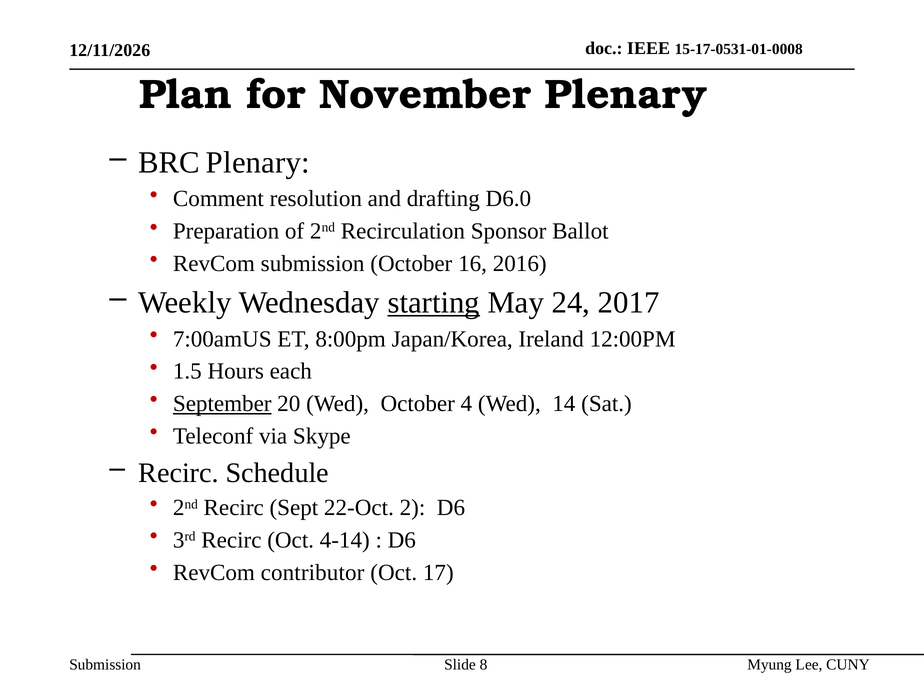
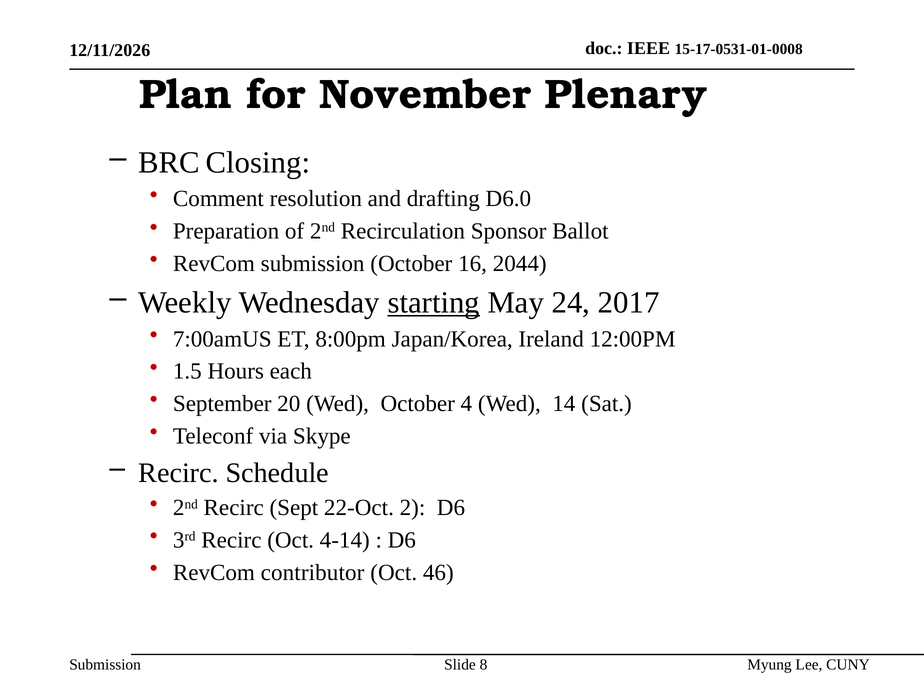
BRC Plenary: Plenary -> Closing
2016: 2016 -> 2044
September underline: present -> none
17: 17 -> 46
